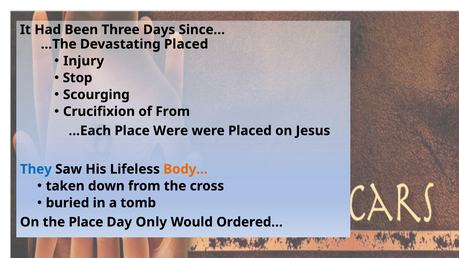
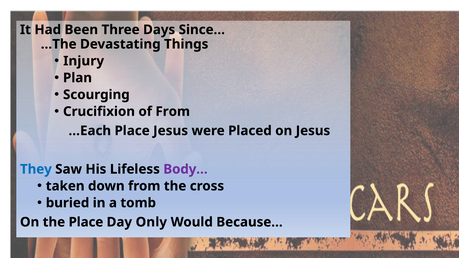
Devastating Placed: Placed -> Things
Stop: Stop -> Plan
Place Were: Were -> Jesus
Body… colour: orange -> purple
Ordered…: Ordered… -> Because…
